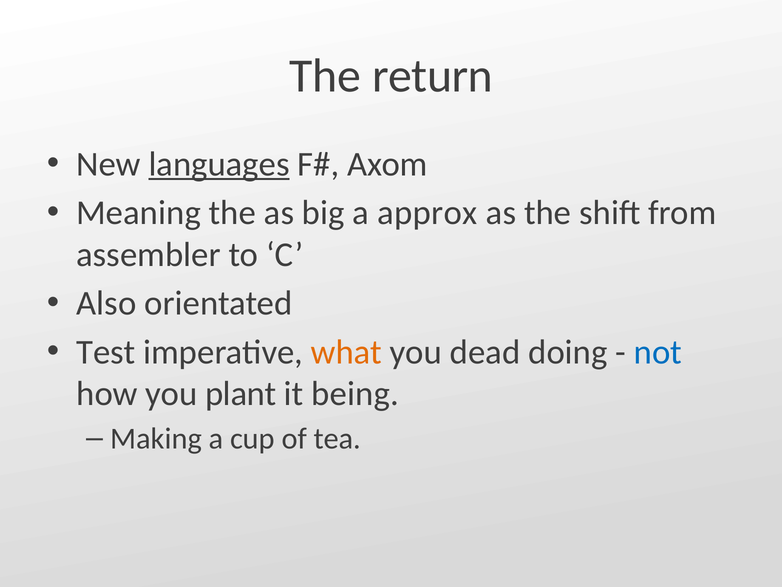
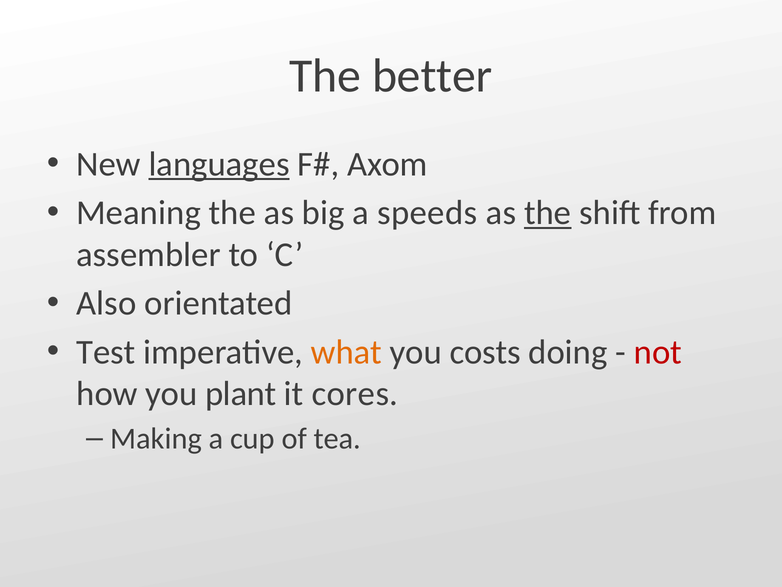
return: return -> better
approx: approx -> speeds
the at (548, 213) underline: none -> present
dead: dead -> costs
not colour: blue -> red
being: being -> cores
